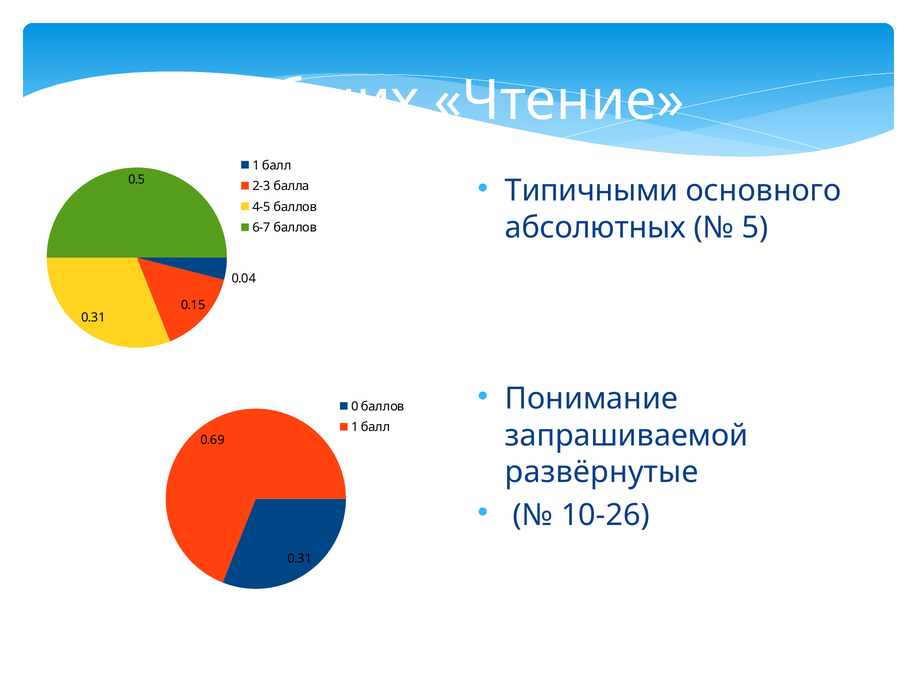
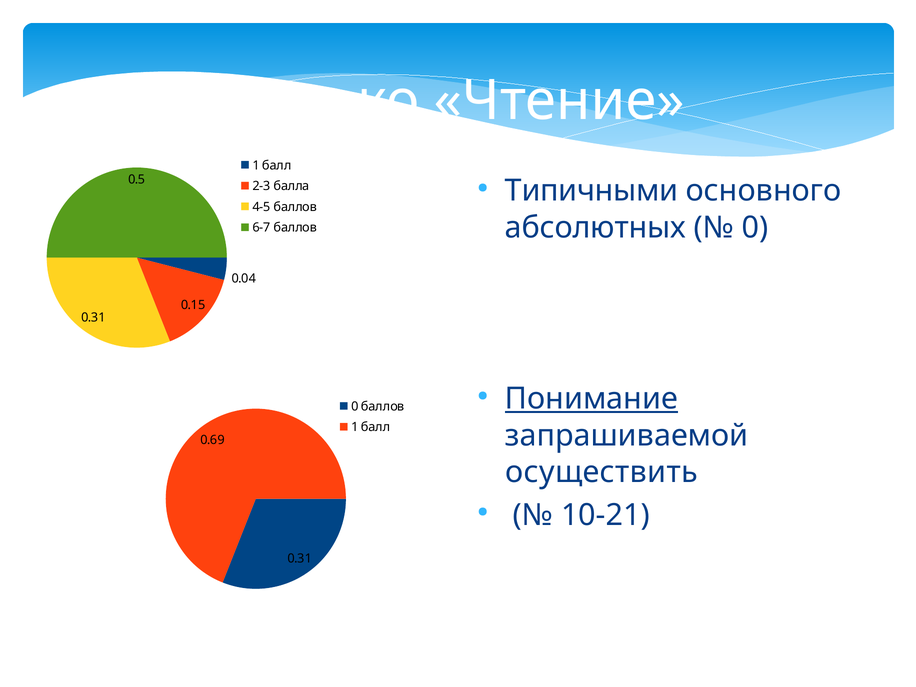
Общих: Общих -> Только
5 at (755, 227): 5 -> 0
Понимание underline: none -> present
развёрнутые: развёрнутые -> осуществить
10-26: 10-26 -> 10-21
